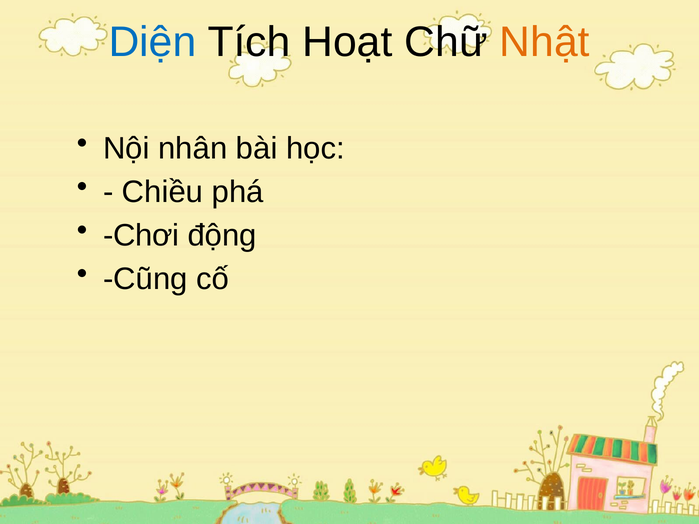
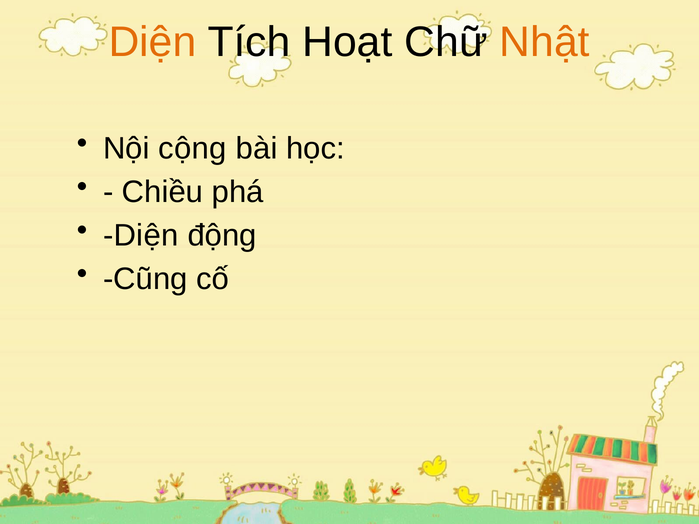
Diện at (153, 42) colour: blue -> orange
nhân: nhân -> cộng
Chơi at (141, 236): Chơi -> Diện
